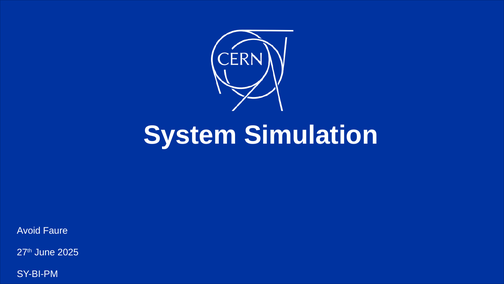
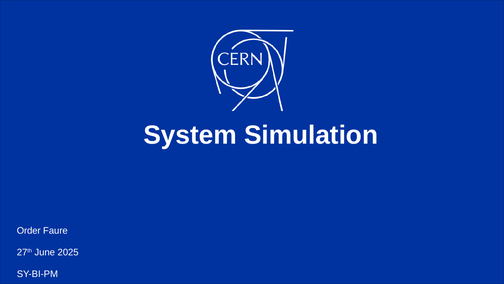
Avoid: Avoid -> Order
